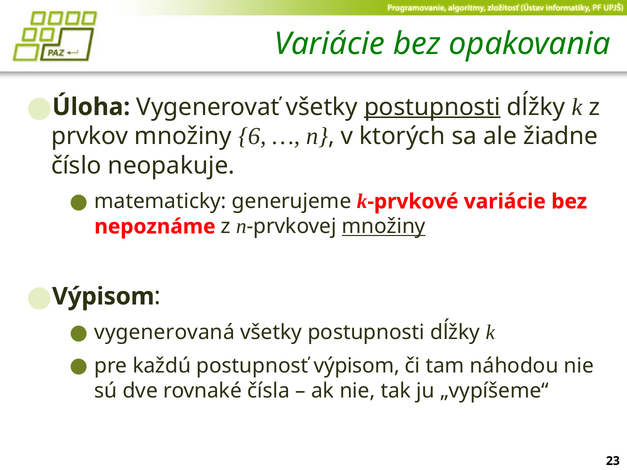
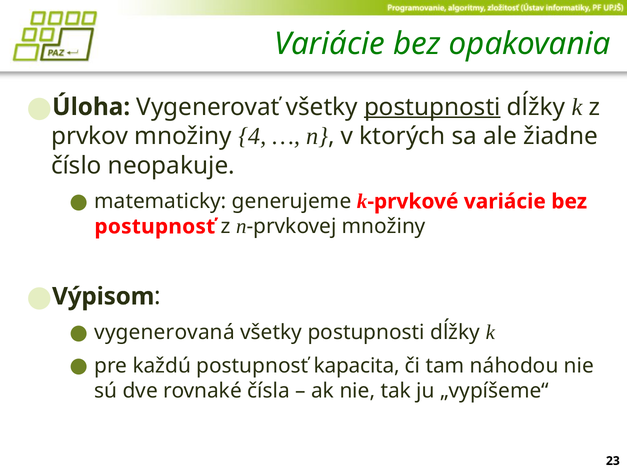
6: 6 -> 4
nepoznáme at (155, 227): nepoznáme -> postupnosť
množiny at (384, 227) underline: present -> none
postupnosť výpisom: výpisom -> kapacita
